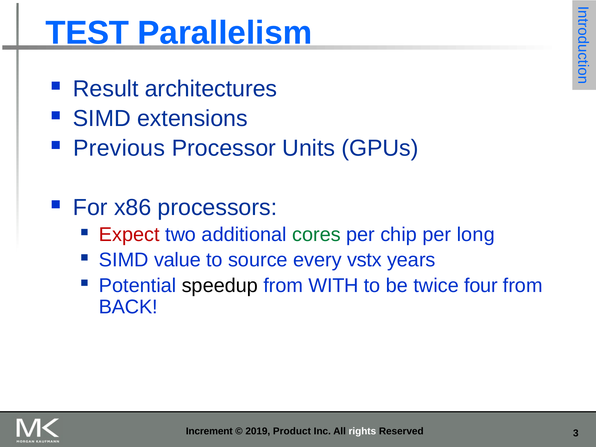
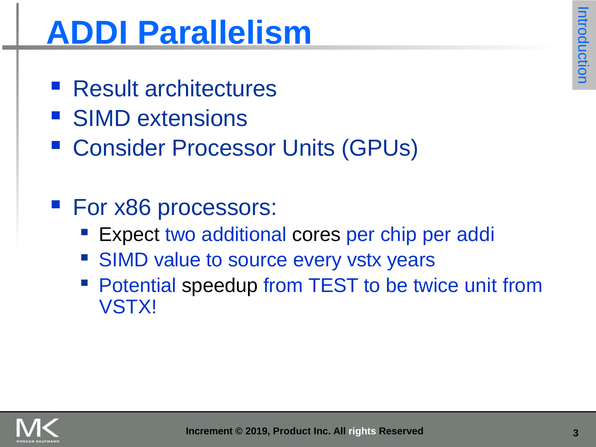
TEST at (87, 33): TEST -> ADDI
Previous: Previous -> Consider
Expect colour: red -> black
cores colour: green -> black
per long: long -> addi
WITH: WITH -> TEST
four: four -> unit
BACK at (128, 307): BACK -> VSTX
